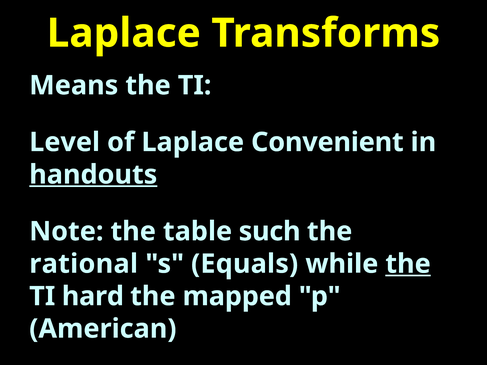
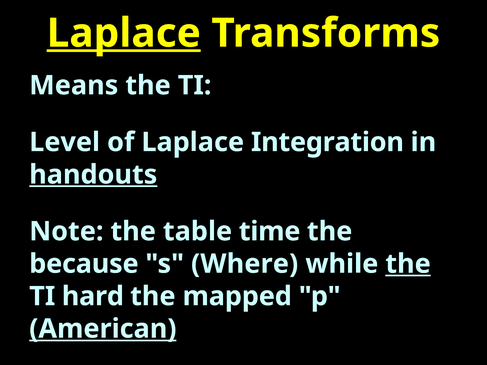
Laplace at (124, 33) underline: none -> present
Convenient: Convenient -> Integration
such: such -> time
rational: rational -> because
Equals: Equals -> Where
American underline: none -> present
